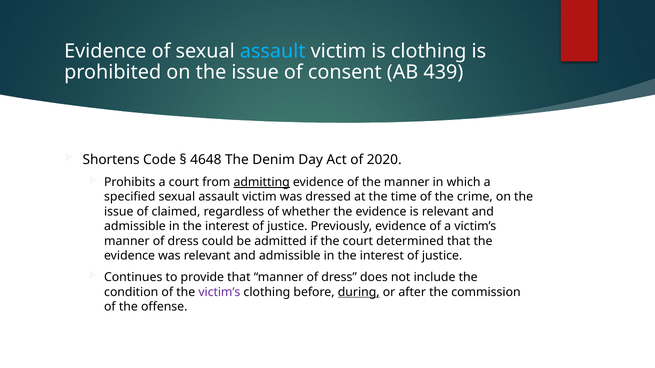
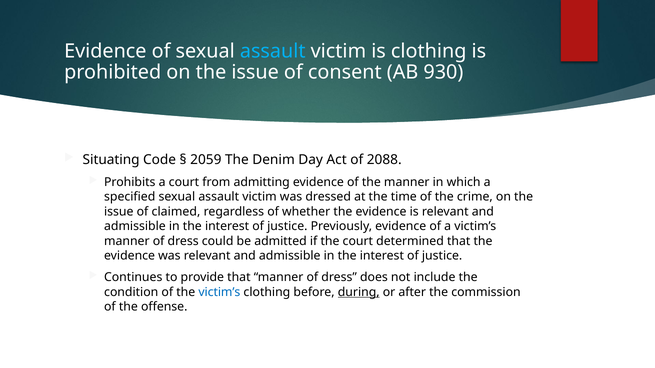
439: 439 -> 930
Shortens: Shortens -> Situating
4648: 4648 -> 2059
2020: 2020 -> 2088
admitting underline: present -> none
victim’s at (219, 292) colour: purple -> blue
